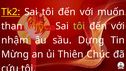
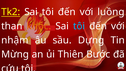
muốn: muốn -> luồng
tôi at (79, 26) colour: light green -> light blue
Chúc: Chúc -> Bước
